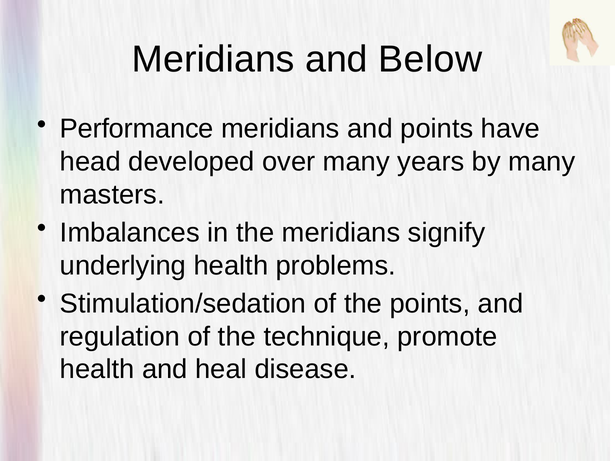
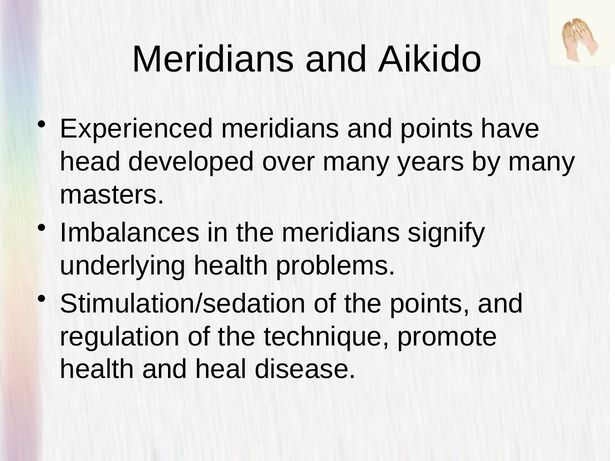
Below: Below -> Aikido
Performance: Performance -> Experienced
